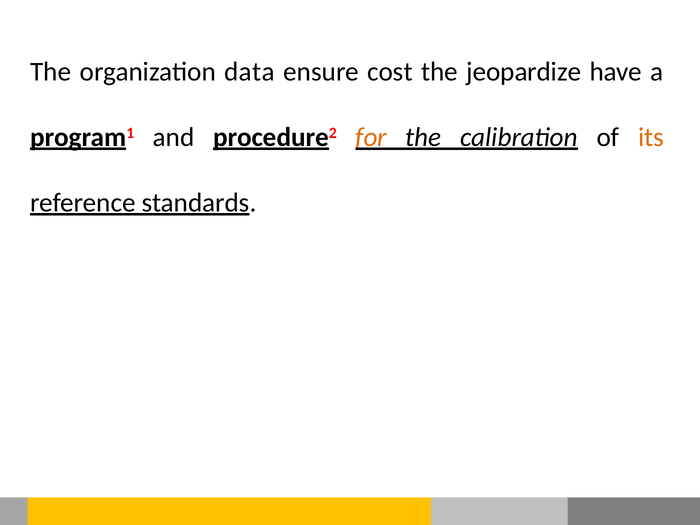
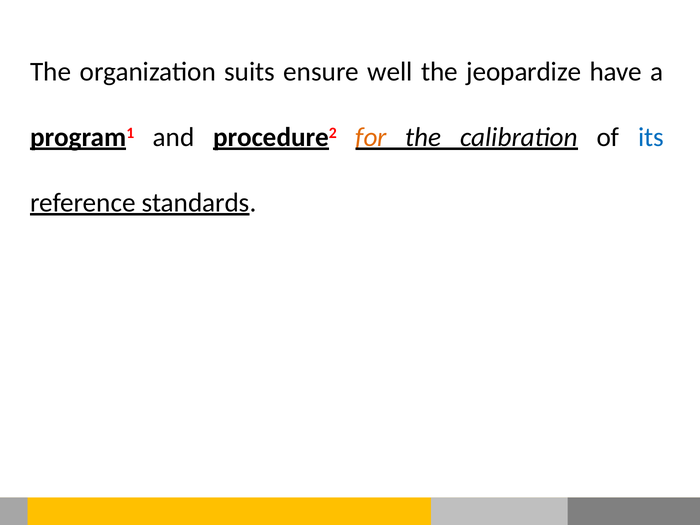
data: data -> suits
cost: cost -> well
its colour: orange -> blue
